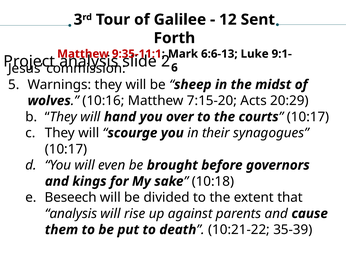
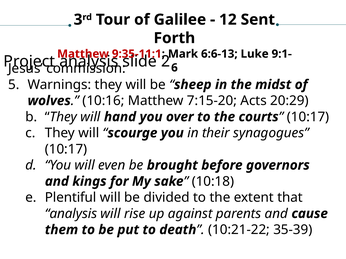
Beseech: Beseech -> Plentiful
